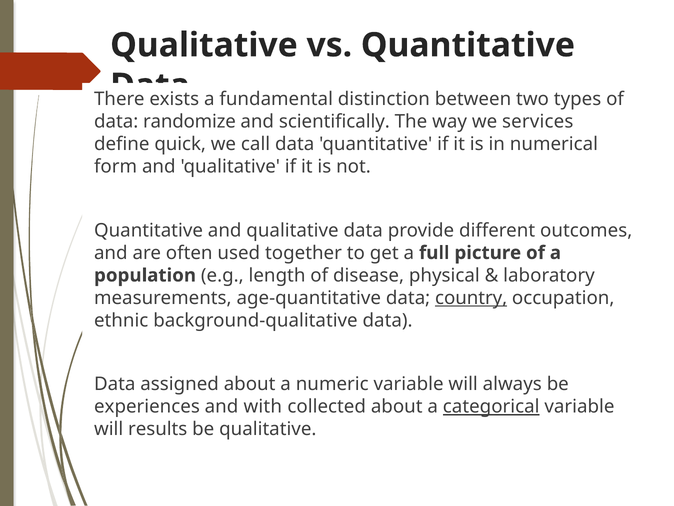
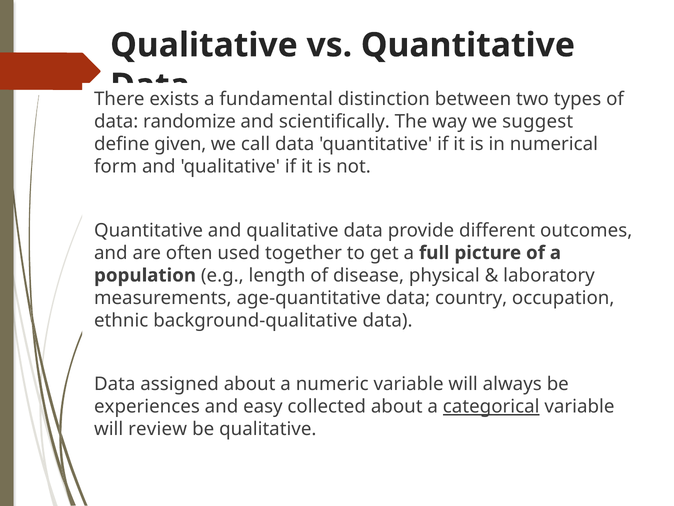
services: services -> suggest
quick: quick -> given
country underline: present -> none
with: with -> easy
results: results -> review
